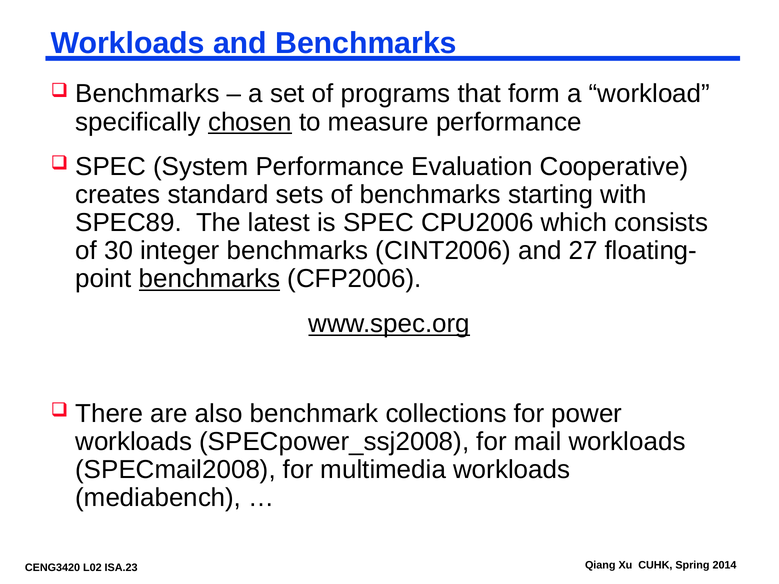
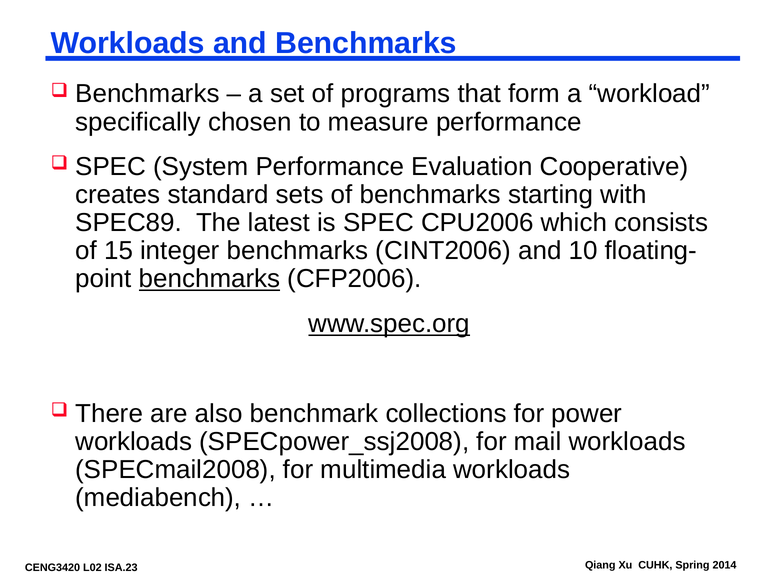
chosen underline: present -> none
30: 30 -> 15
27: 27 -> 10
